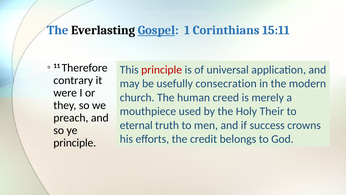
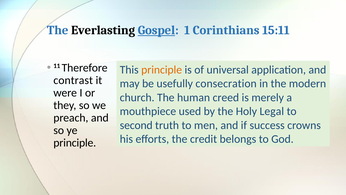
principle at (162, 70) colour: red -> orange
contrary: contrary -> contrast
Their: Their -> Legal
eternal: eternal -> second
